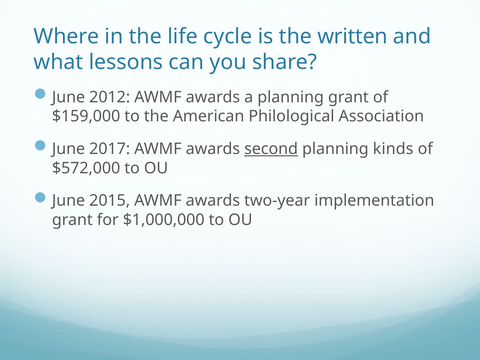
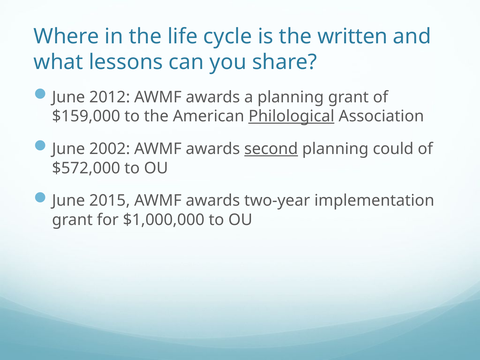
Philological underline: none -> present
2017: 2017 -> 2002
kinds: kinds -> could
